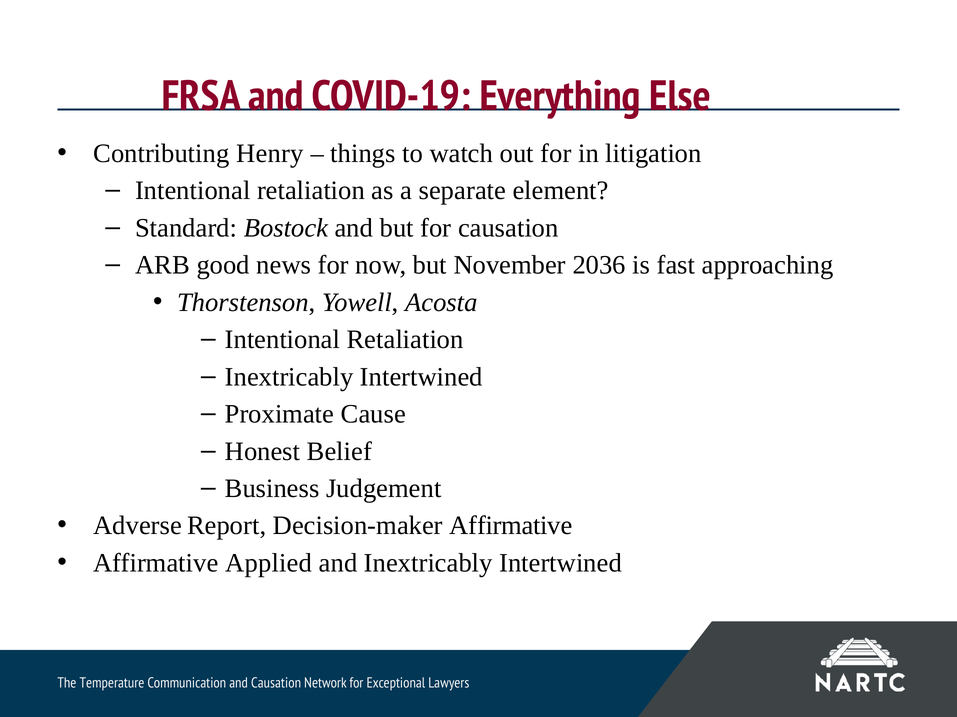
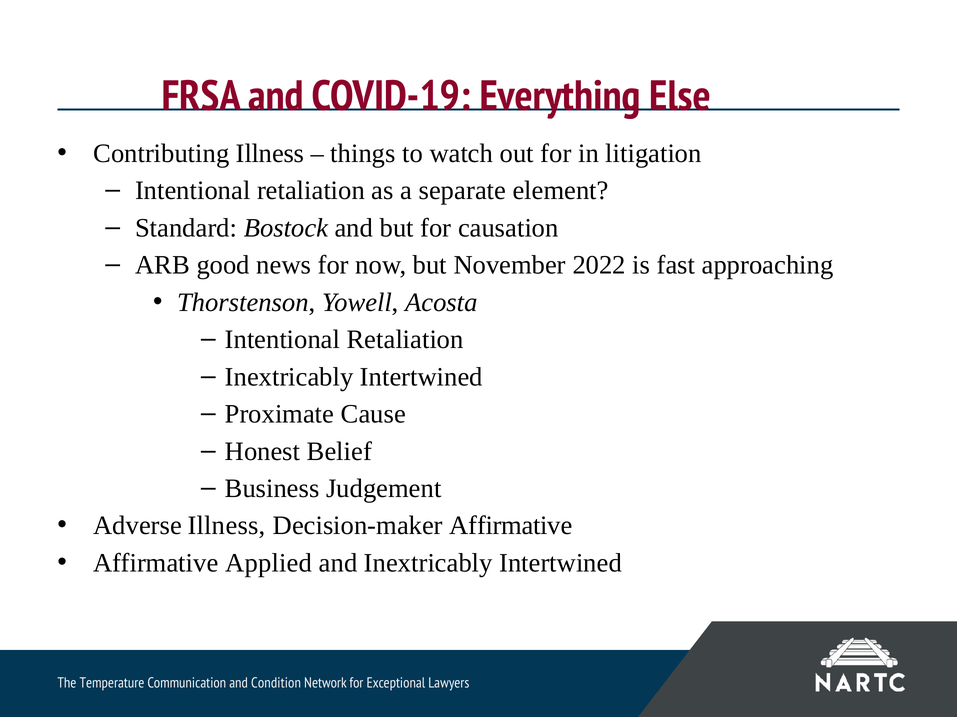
Contributing Henry: Henry -> Illness
2036: 2036 -> 2022
Adverse Report: Report -> Illness
and Causation: Causation -> Condition
